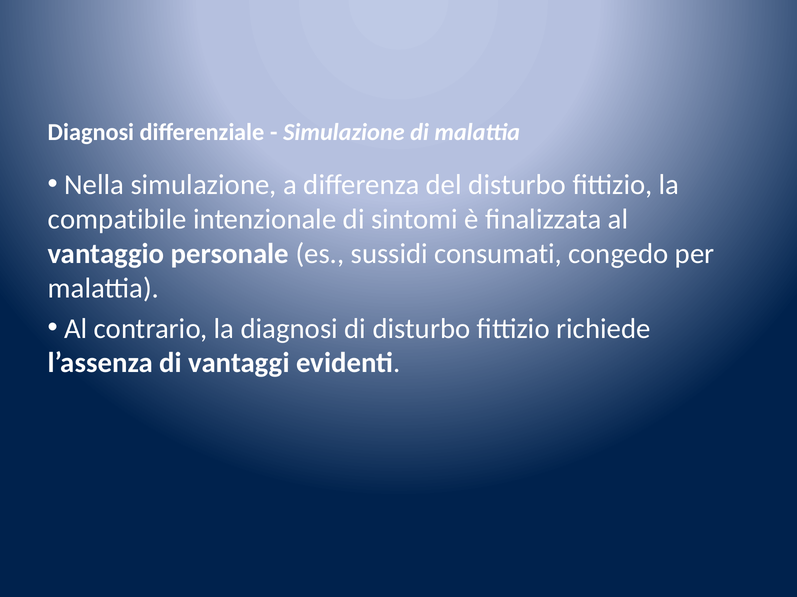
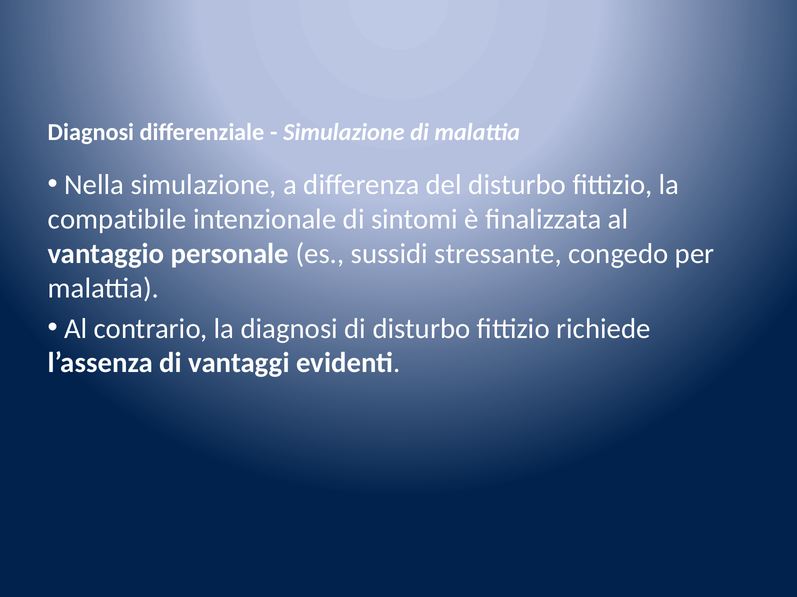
consumati: consumati -> stressante
